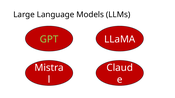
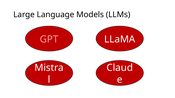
GPT colour: light green -> pink
